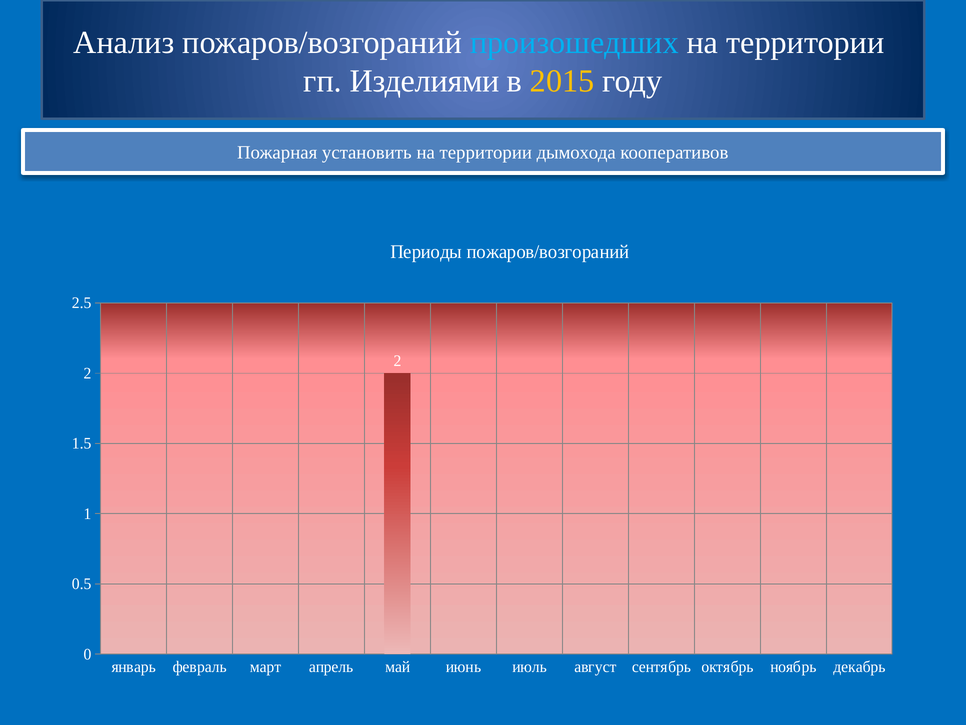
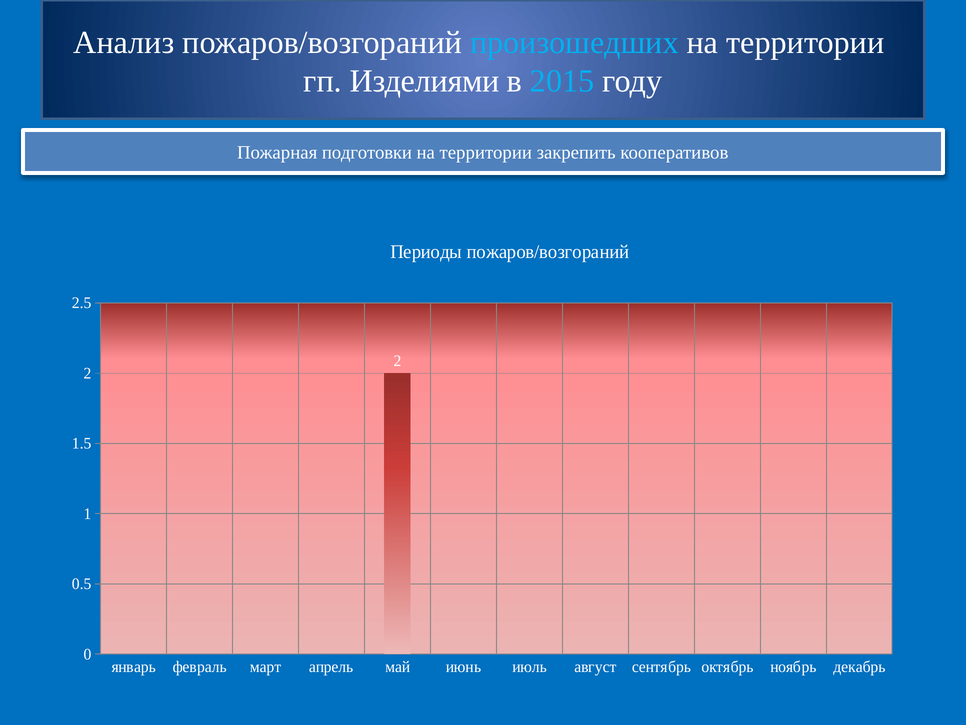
2015 colour: yellow -> light blue
установить: установить -> подготовки
дымохода: дымохода -> закрепить
